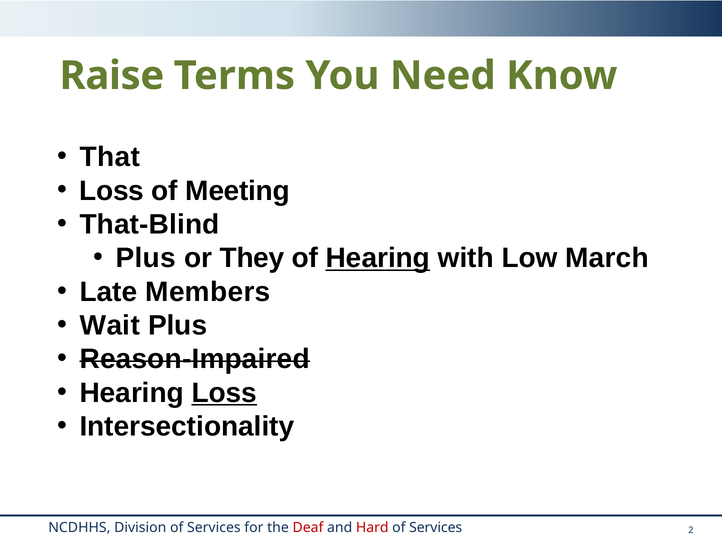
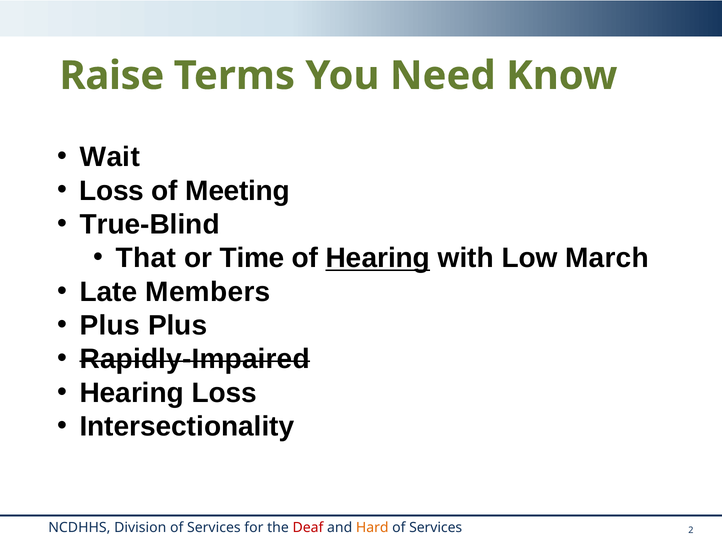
That: That -> Wait
That-Blind: That-Blind -> True-Blind
Plus at (146, 258): Plus -> That
They: They -> Time
Wait at (110, 326): Wait -> Plus
Reason-Impaired: Reason-Impaired -> Rapidly-Impaired
Loss at (224, 393) underline: present -> none
Hard colour: red -> orange
